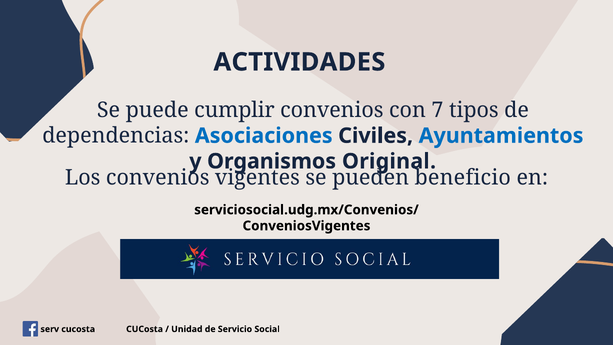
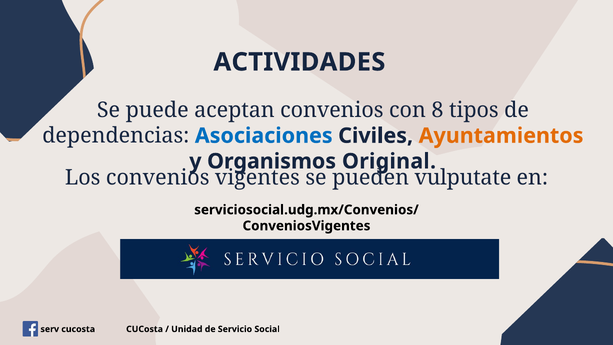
cumplir: cumplir -> aceptan
7: 7 -> 8
Ayuntamientos colour: blue -> orange
beneficio: beneficio -> vulputate
